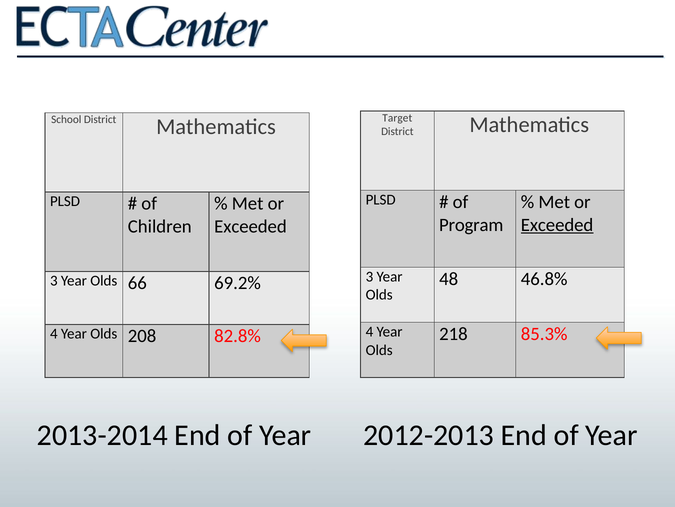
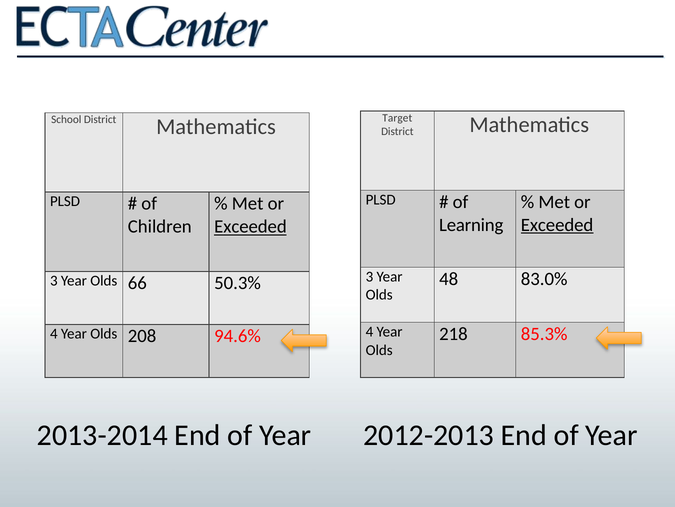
Program: Program -> Learning
Exceeded at (250, 226) underline: none -> present
46.8%: 46.8% -> 83.0%
69.2%: 69.2% -> 50.3%
82.8%: 82.8% -> 94.6%
